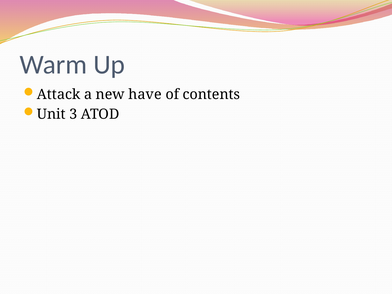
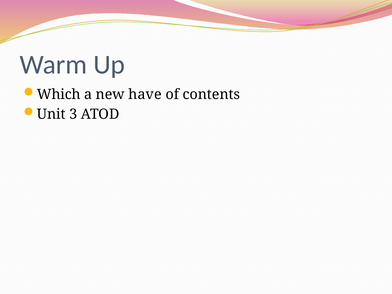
Attack: Attack -> Which
